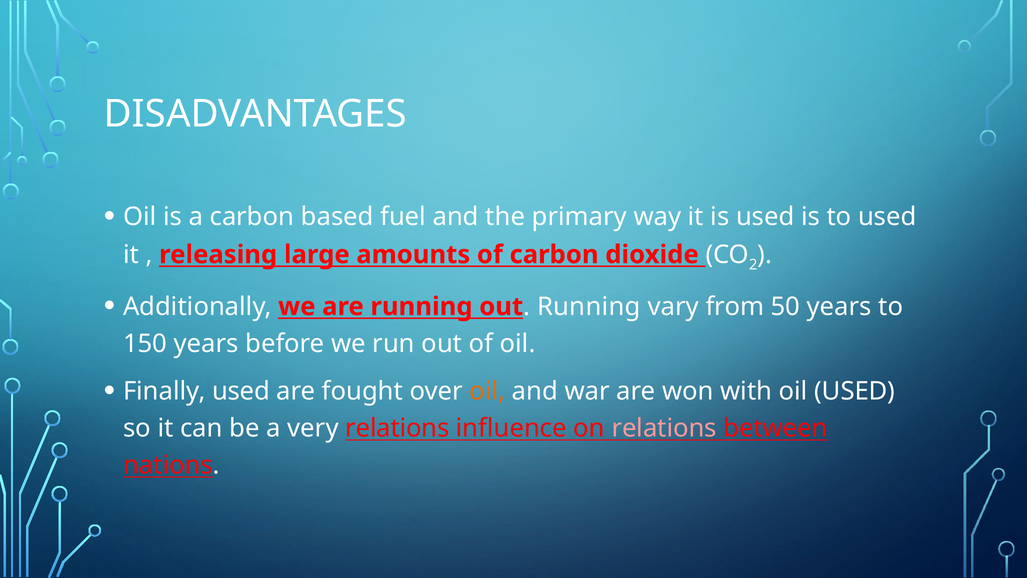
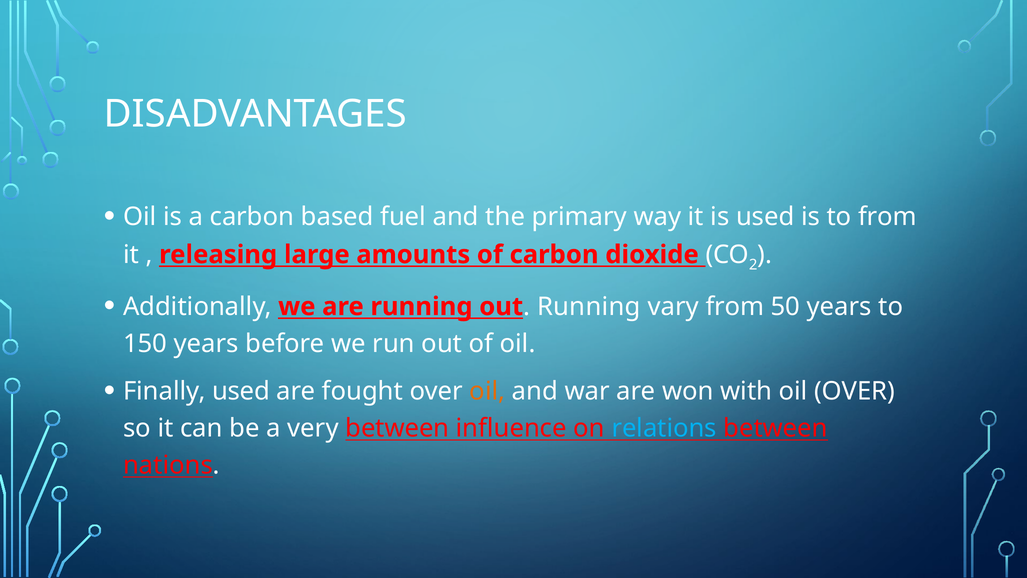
to used: used -> from
oil USED: USED -> OVER
very relations: relations -> between
relations at (664, 428) colour: pink -> light blue
